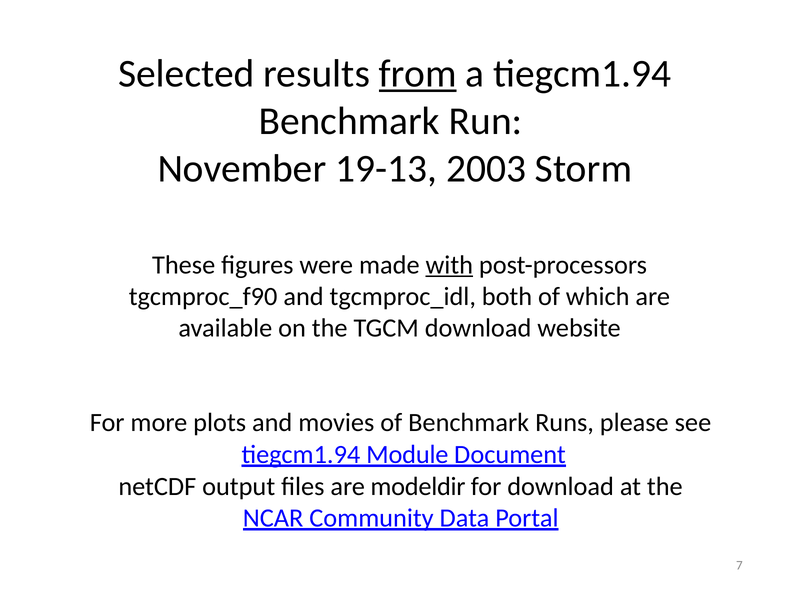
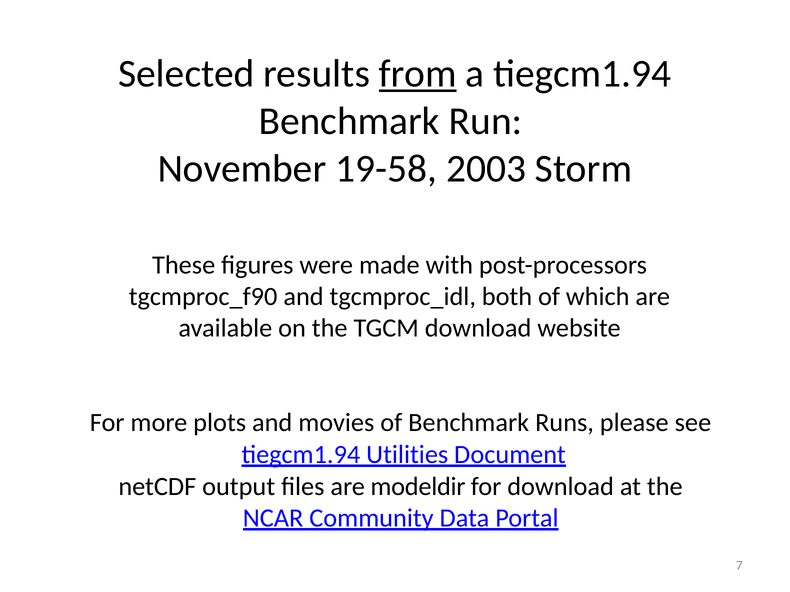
19-13: 19-13 -> 19-58
with underline: present -> none
Module: Module -> Utilities
